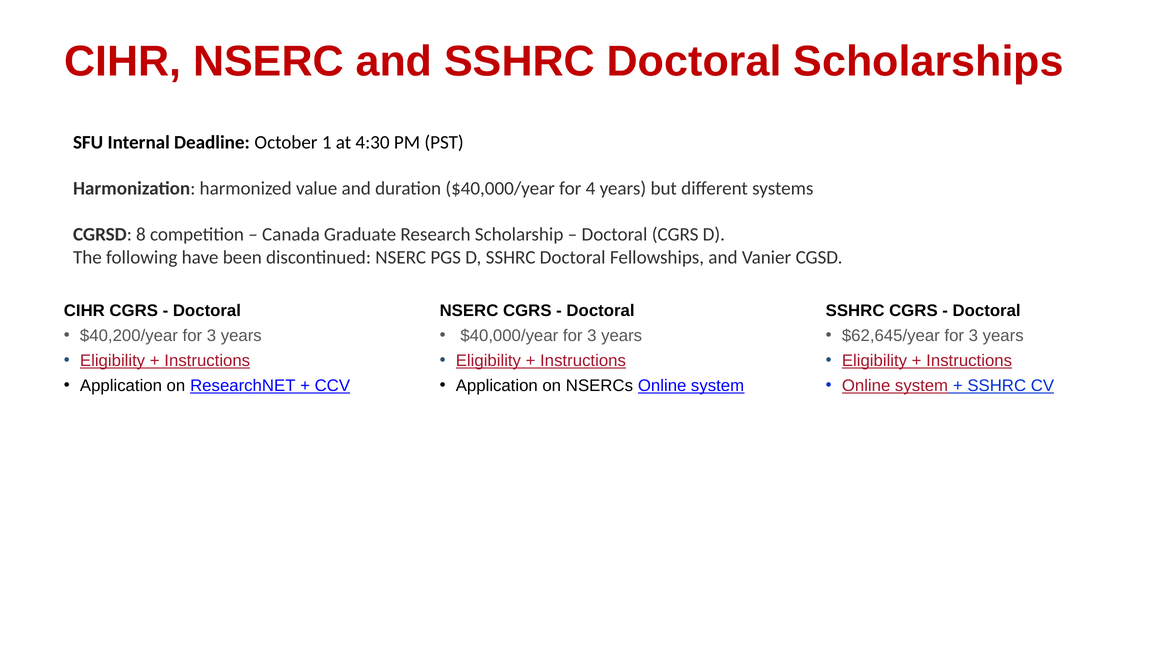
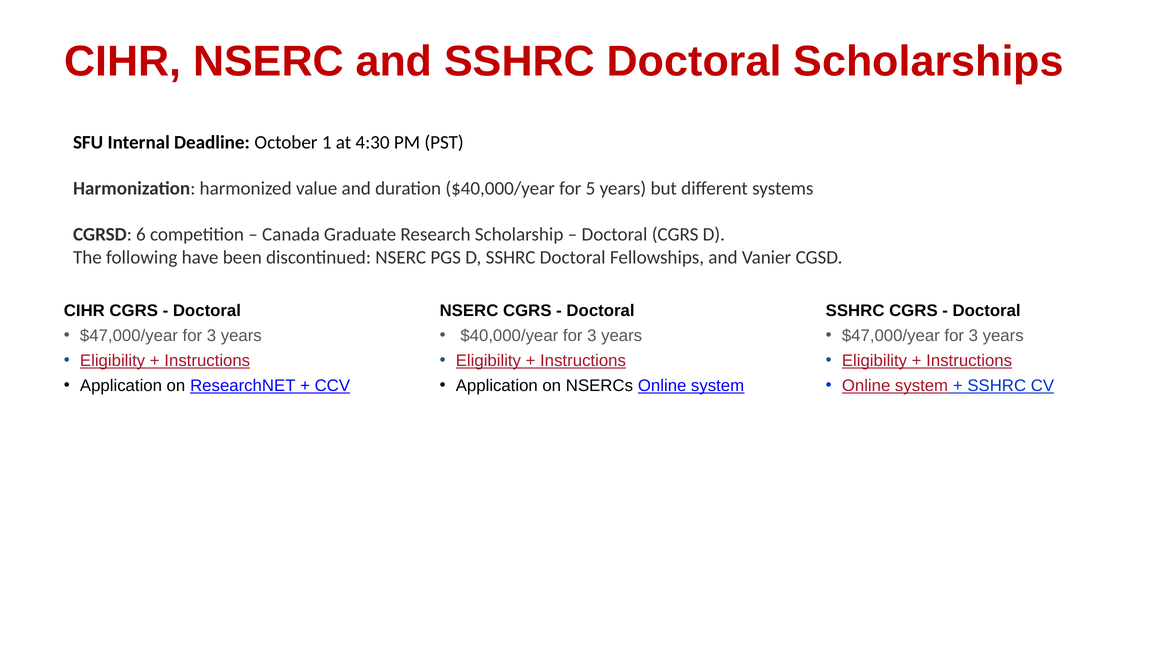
4: 4 -> 5
8: 8 -> 6
$40,200/year at (129, 336): $40,200/year -> $47,000/year
$62,645/year at (891, 336): $62,645/year -> $47,000/year
